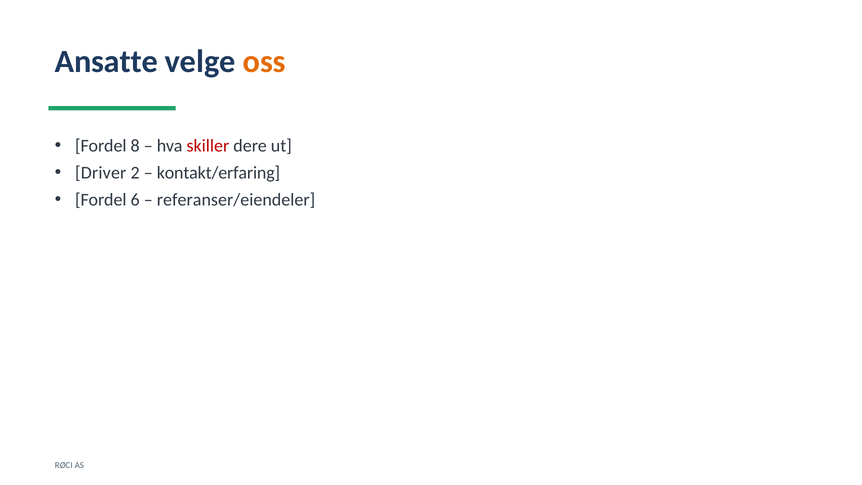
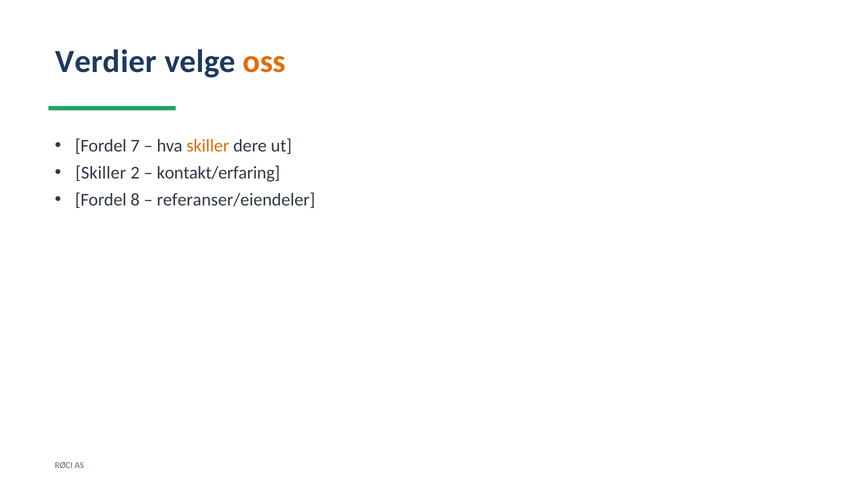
Ansatte: Ansatte -> Verdier
8: 8 -> 7
skiller at (208, 146) colour: red -> orange
Driver at (101, 173): Driver -> Skiller
6: 6 -> 8
